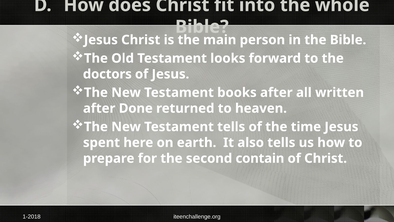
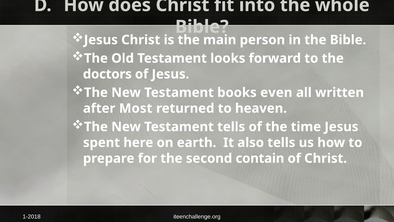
books after: after -> even
Done: Done -> Most
